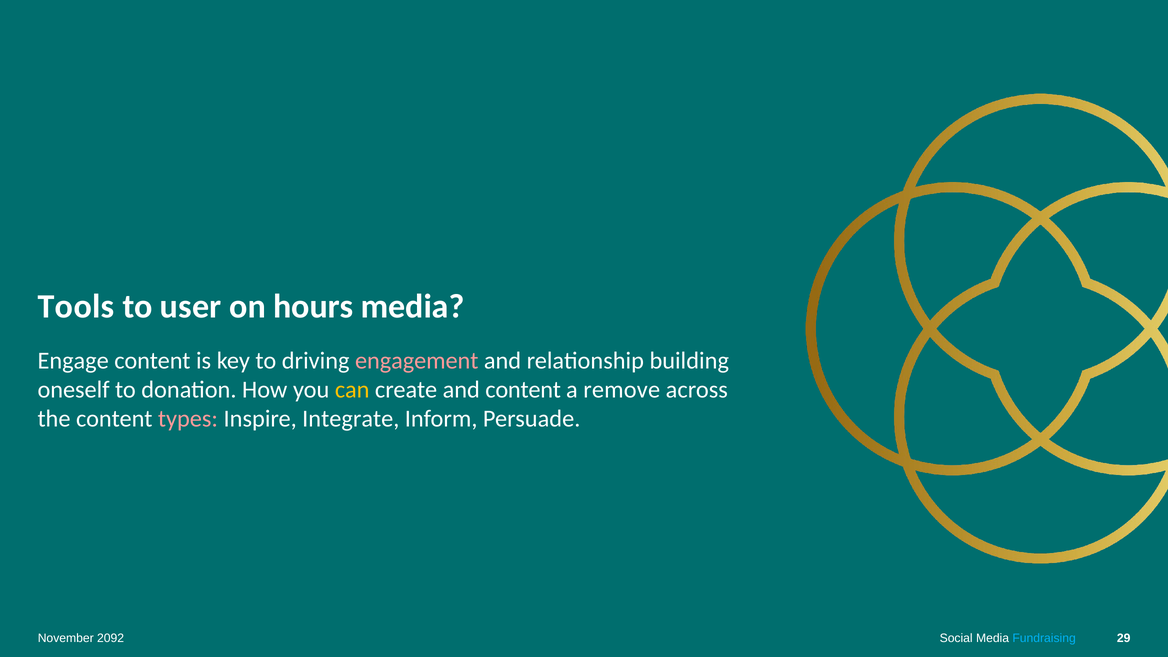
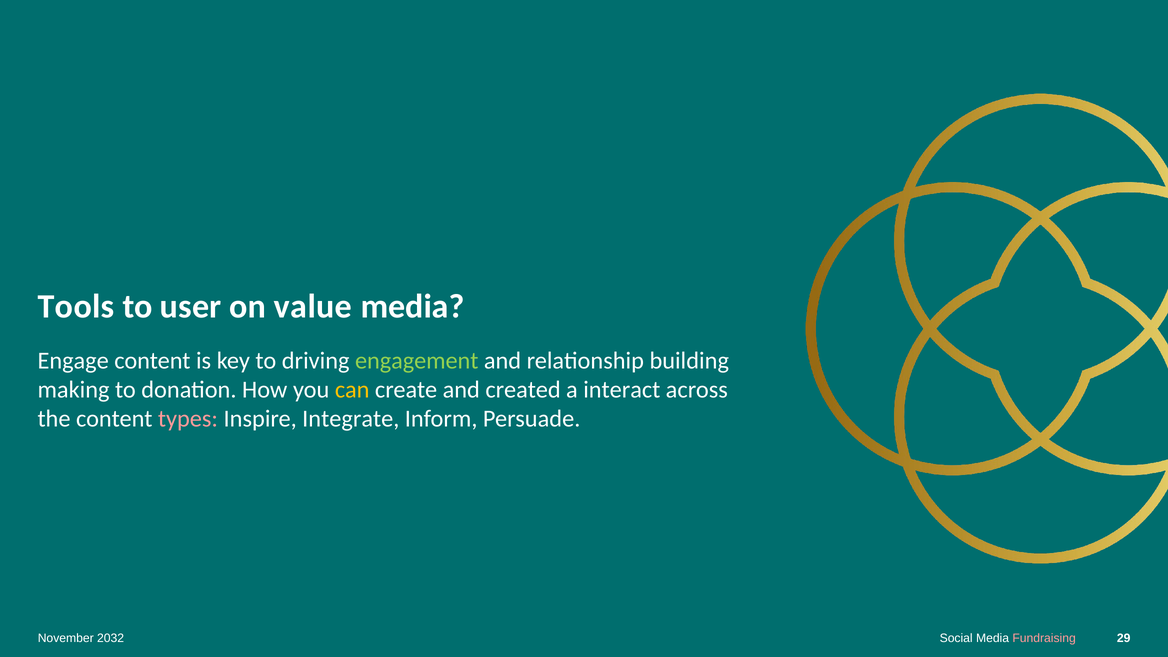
hours: hours -> value
engagement colour: pink -> light green
oneself: oneself -> making
and content: content -> created
remove: remove -> interact
2092: 2092 -> 2032
Fundraising colour: light blue -> pink
